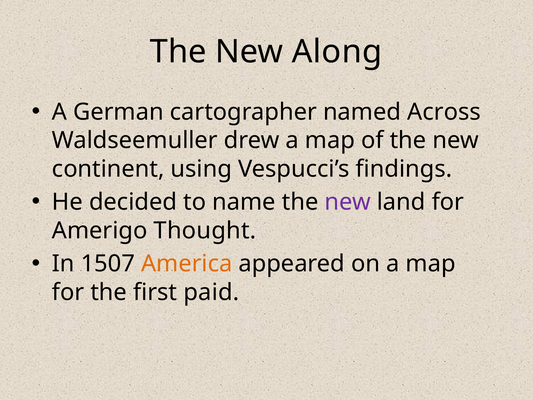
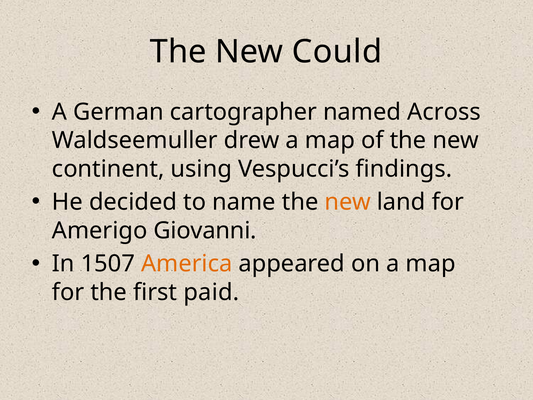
Along: Along -> Could
new at (348, 202) colour: purple -> orange
Thought: Thought -> Giovanni
